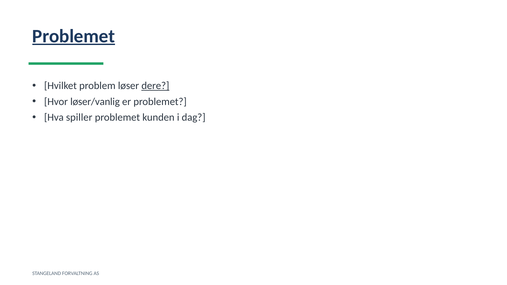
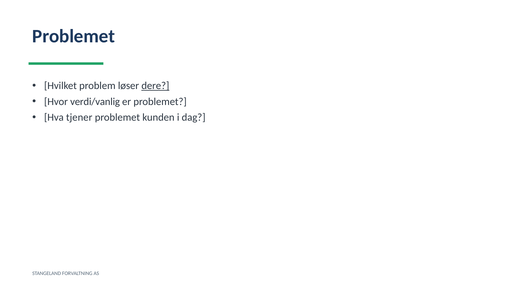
Problemet at (74, 36) underline: present -> none
løser/vanlig: løser/vanlig -> verdi/vanlig
spiller: spiller -> tjener
